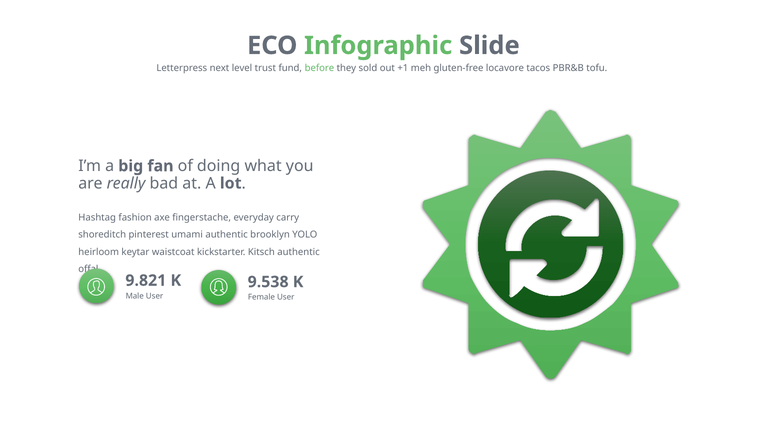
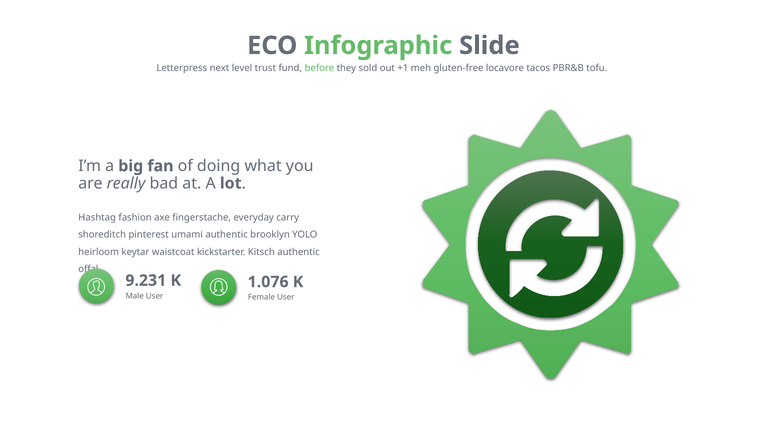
9.821: 9.821 -> 9.231
9.538: 9.538 -> 1.076
